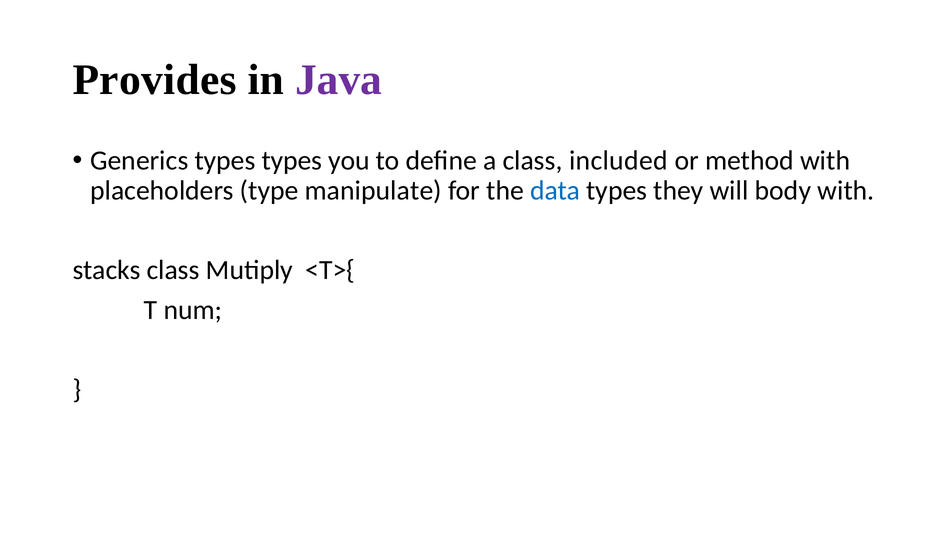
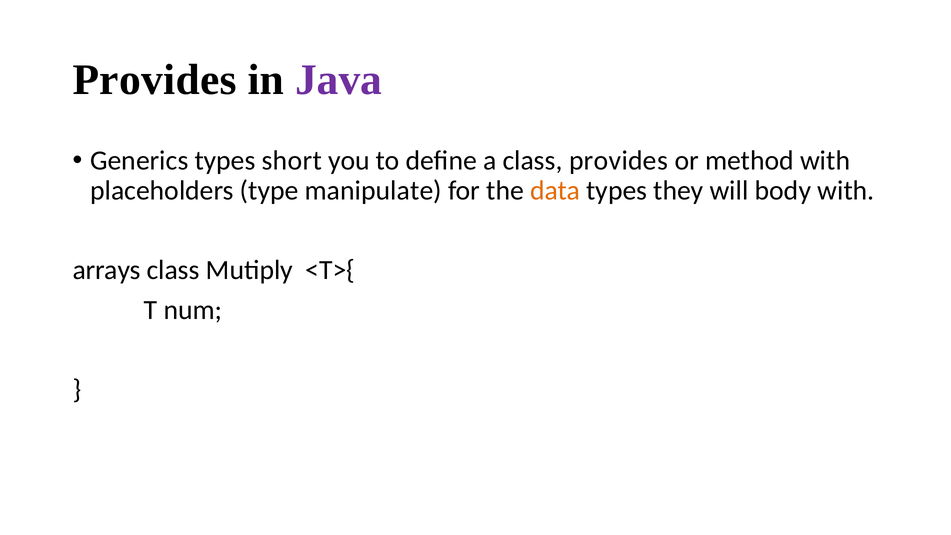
types types: types -> short
class included: included -> provides
data colour: blue -> orange
stacks: stacks -> arrays
